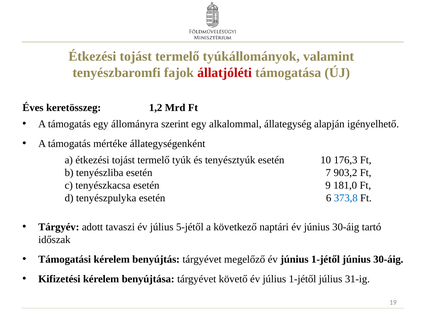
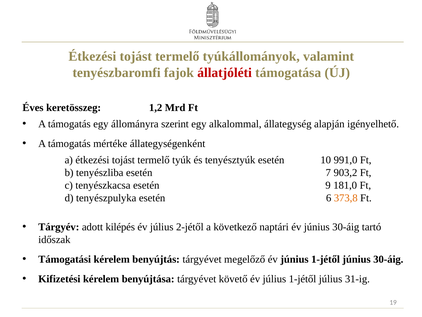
176,3: 176,3 -> 991,0
373,8 colour: blue -> orange
tavaszi: tavaszi -> kilépés
5-jétől: 5-jétől -> 2-jétől
